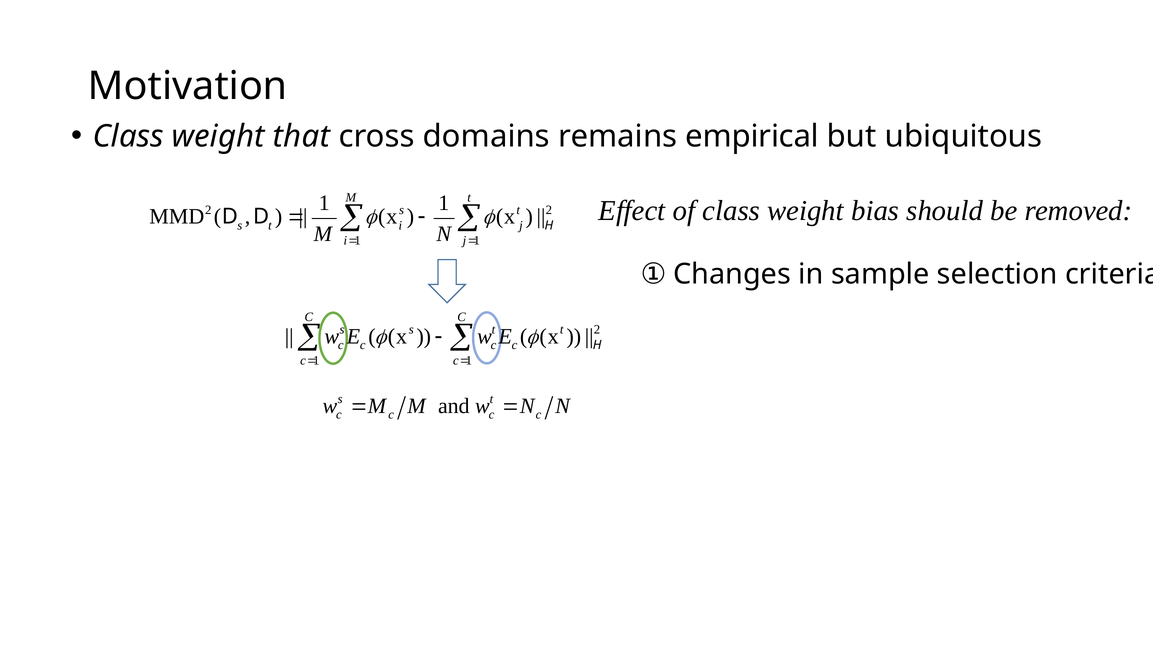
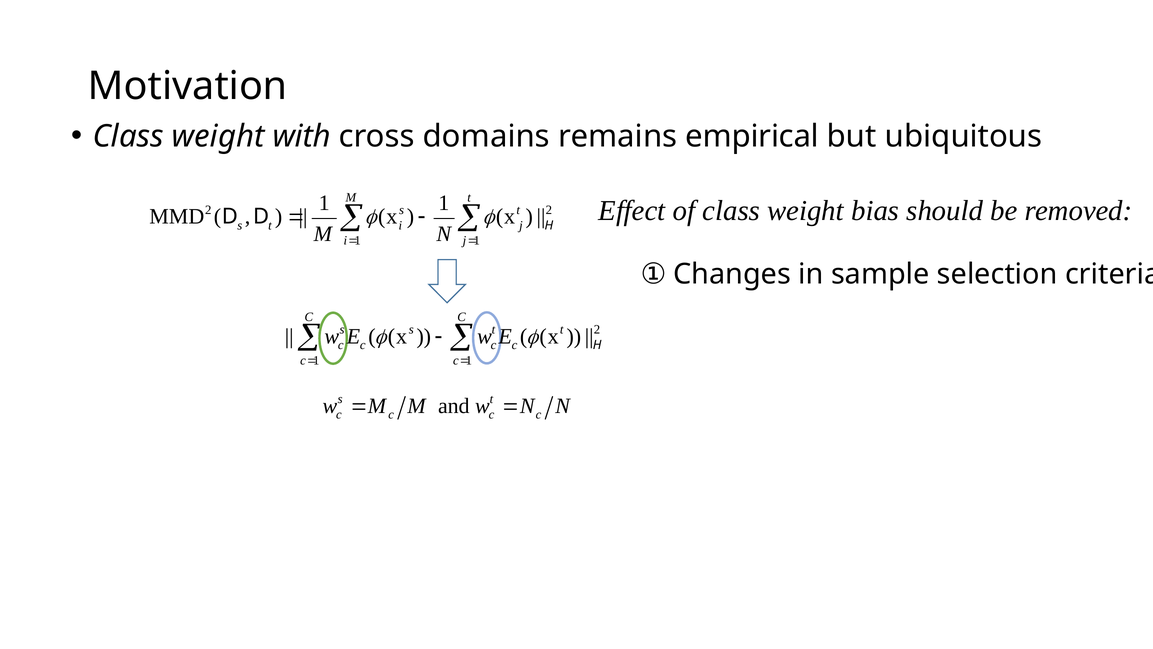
that: that -> with
